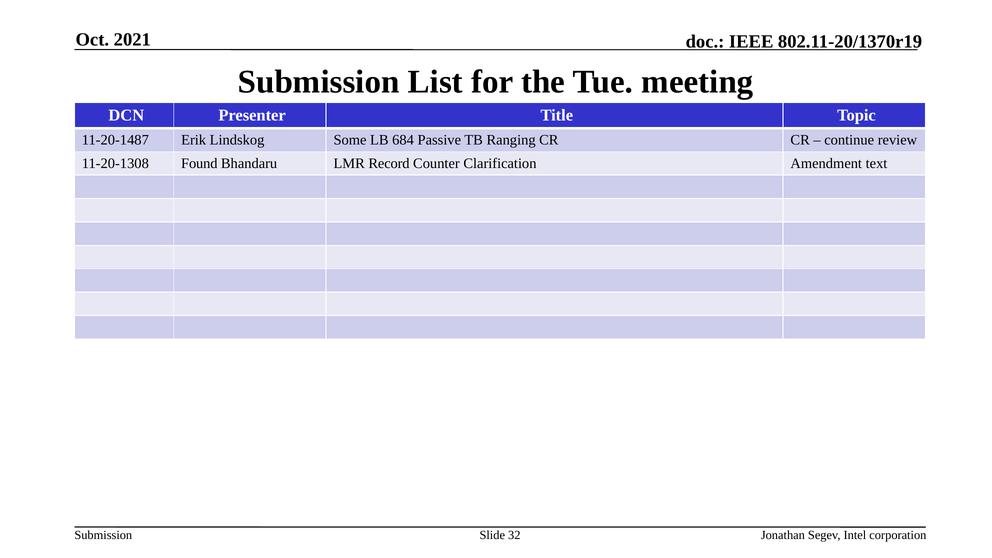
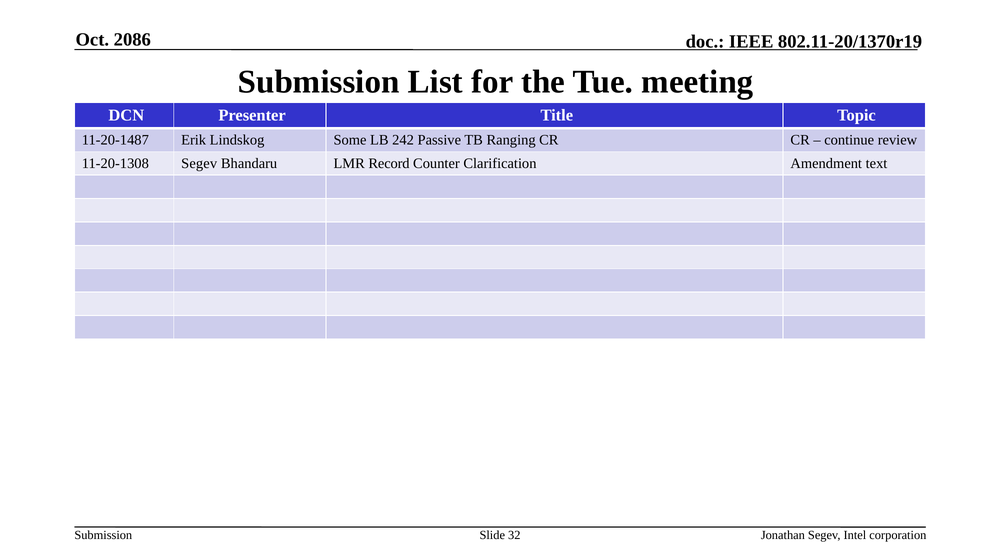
2021: 2021 -> 2086
684: 684 -> 242
11-20-1308 Found: Found -> Segev
